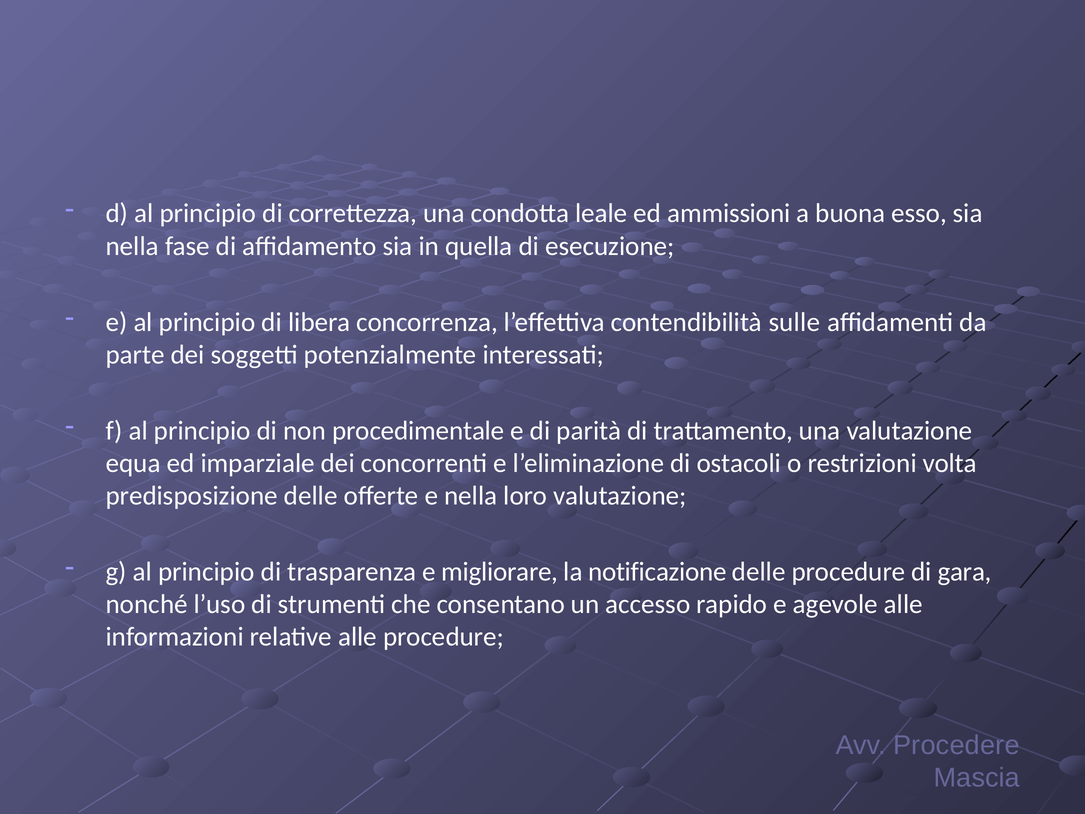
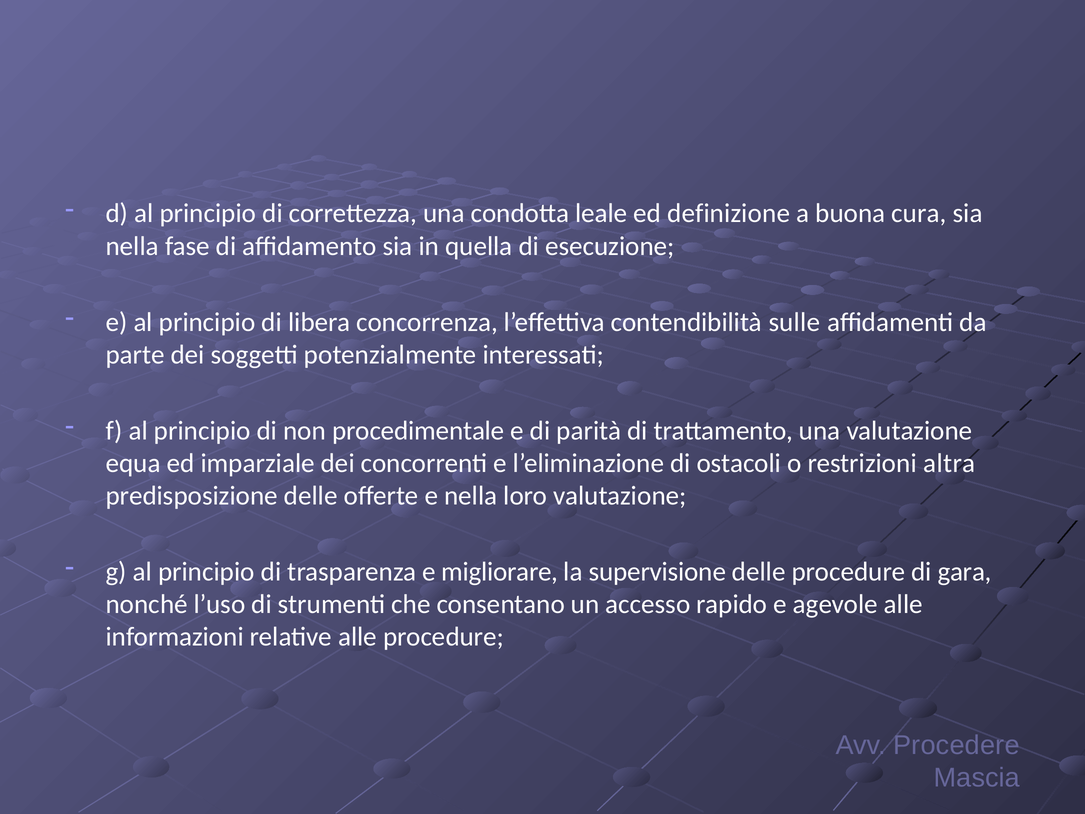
ammissioni: ammissioni -> definizione
esso: esso -> cura
volta: volta -> altra
notificazione: notificazione -> supervisione
